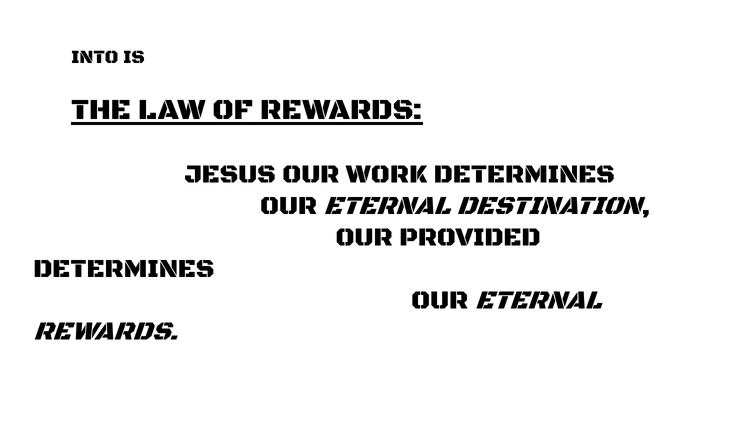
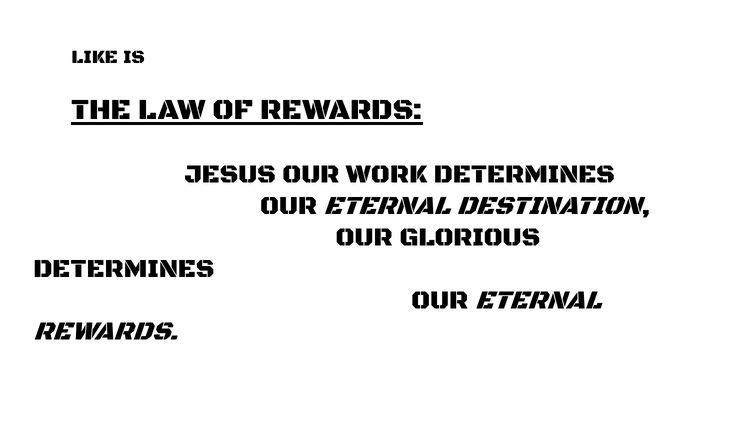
INTO: INTO -> LIKE
PROVIDED: PROVIDED -> GLORIOUS
